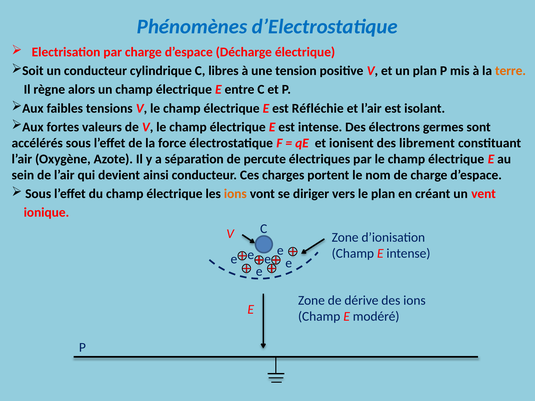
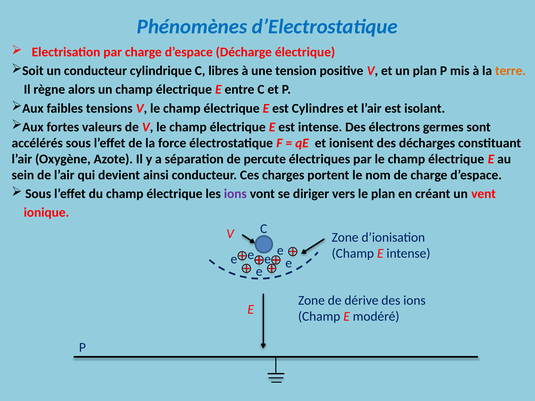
Réfléchie: Réfléchie -> Cylindres
librement: librement -> décharges
ions at (235, 194) colour: orange -> purple
